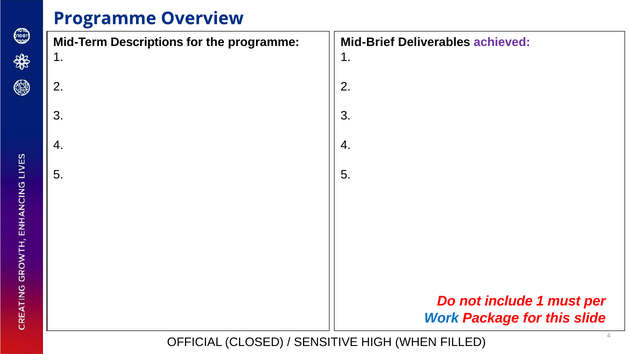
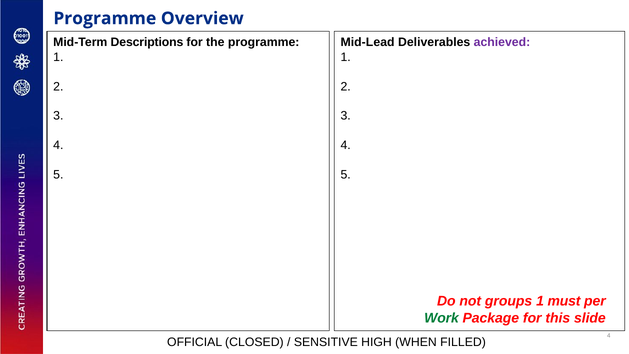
Mid-Brief: Mid-Brief -> Mid-Lead
include: include -> groups
Work colour: blue -> green
